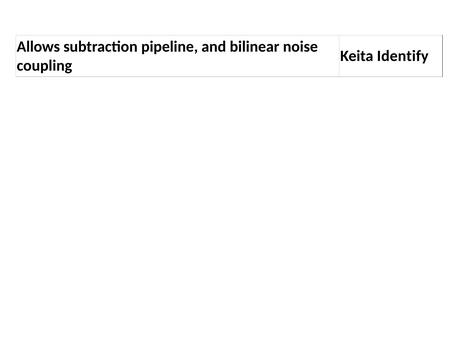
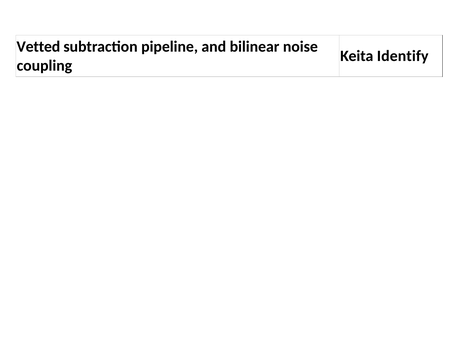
Allows: Allows -> Vetted
